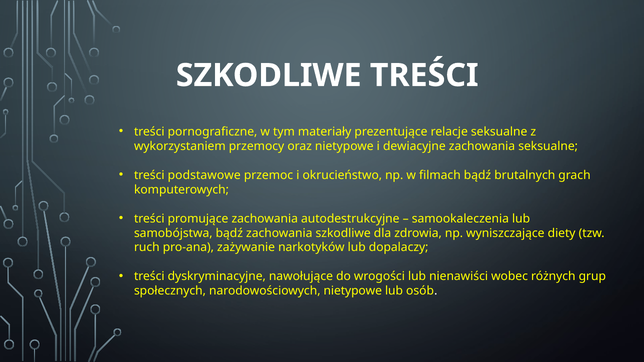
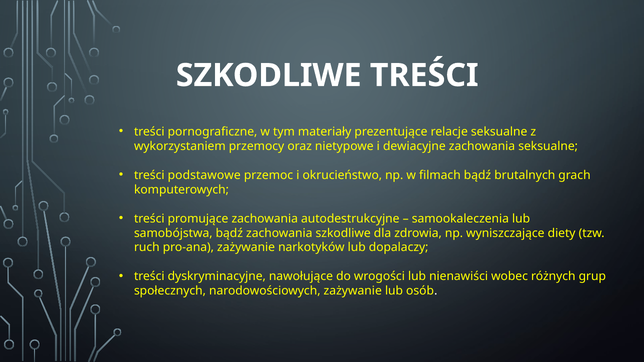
narodowościowych nietypowe: nietypowe -> zażywanie
